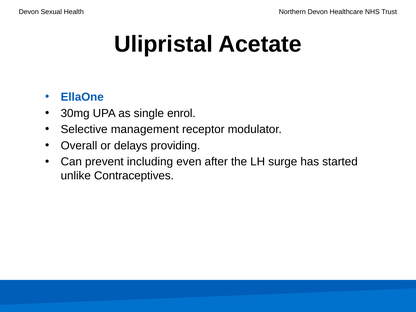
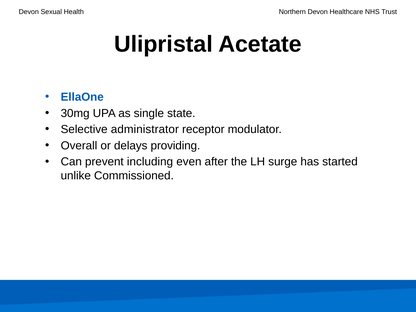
enrol: enrol -> state
management: management -> administrator
Contraceptives: Contraceptives -> Commissioned
